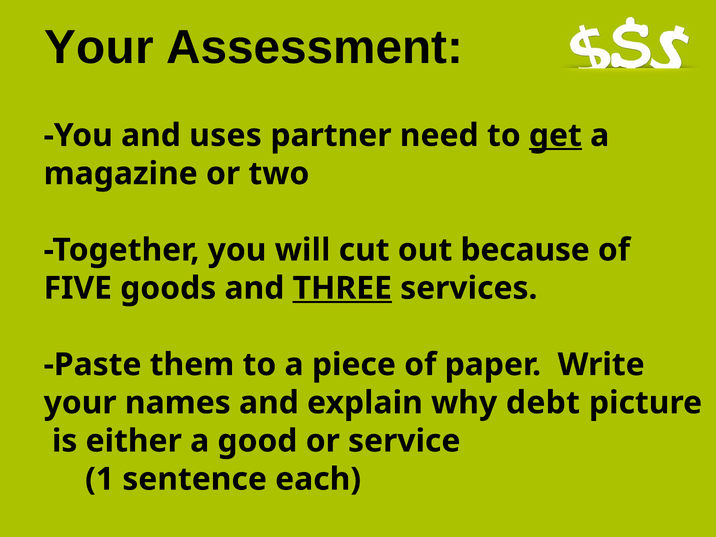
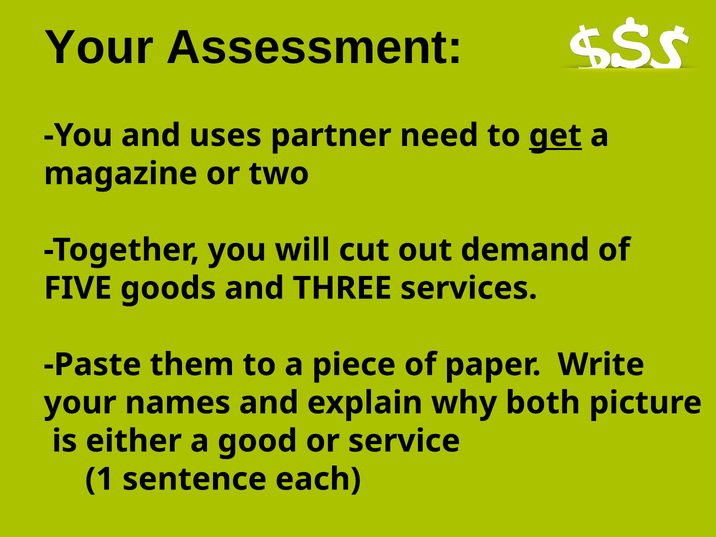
because: because -> demand
THREE underline: present -> none
debt: debt -> both
